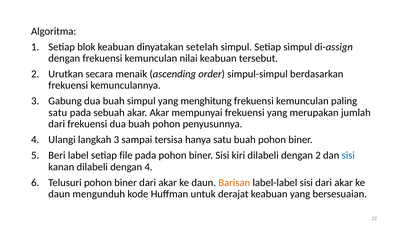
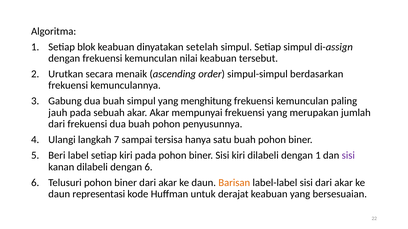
satu at (58, 113): satu -> jauh
langkah 3: 3 -> 7
setiap file: file -> kiri
dengan 2: 2 -> 1
sisi at (348, 156) colour: blue -> purple
dengan 4: 4 -> 6
mengunduh: mengunduh -> representasi
